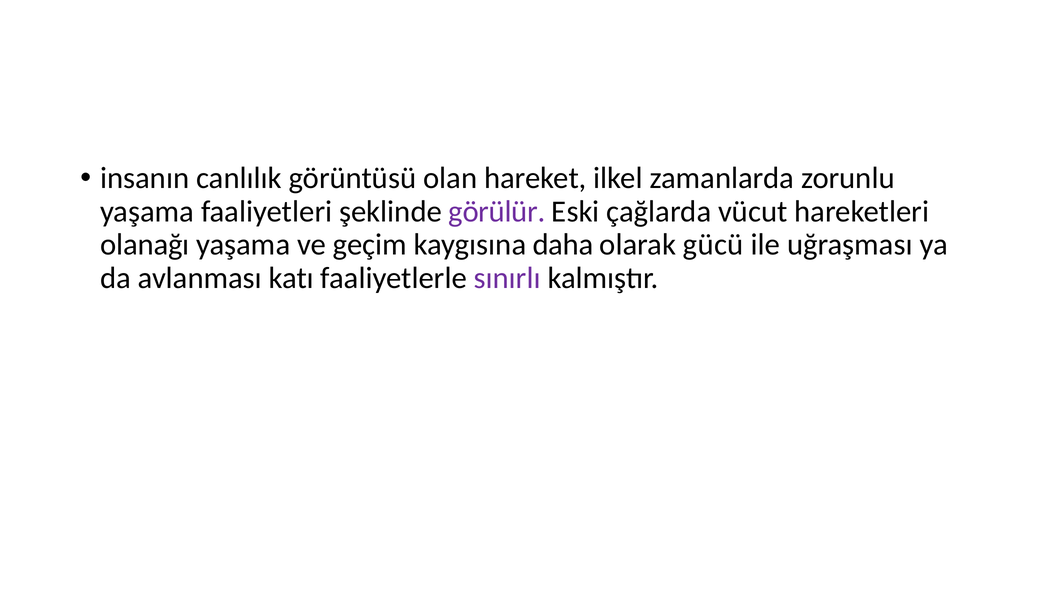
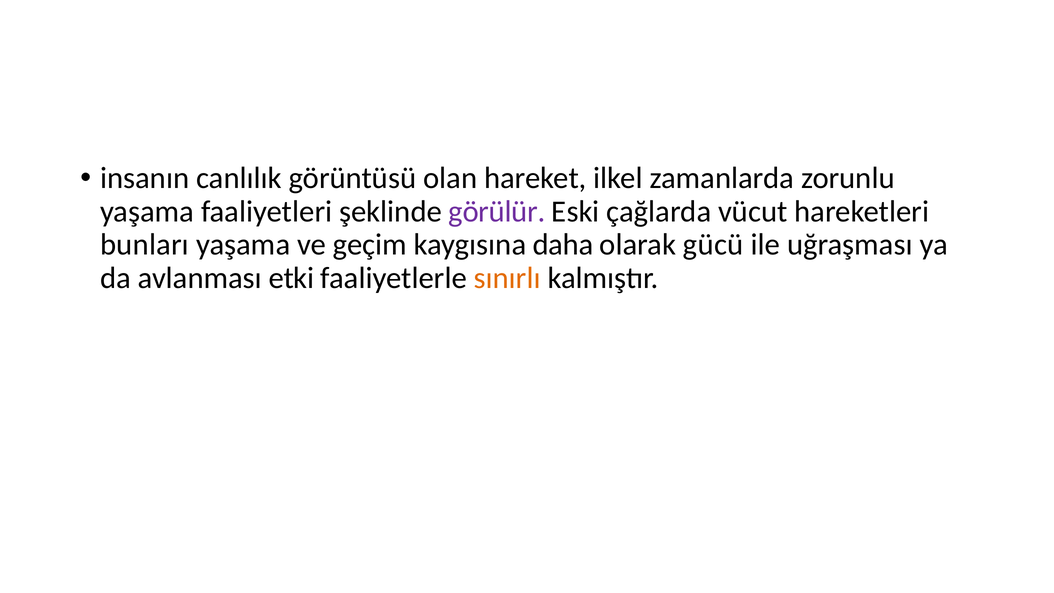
olanağı: olanağı -> bunları
katı: katı -> etki
sınırlı colour: purple -> orange
